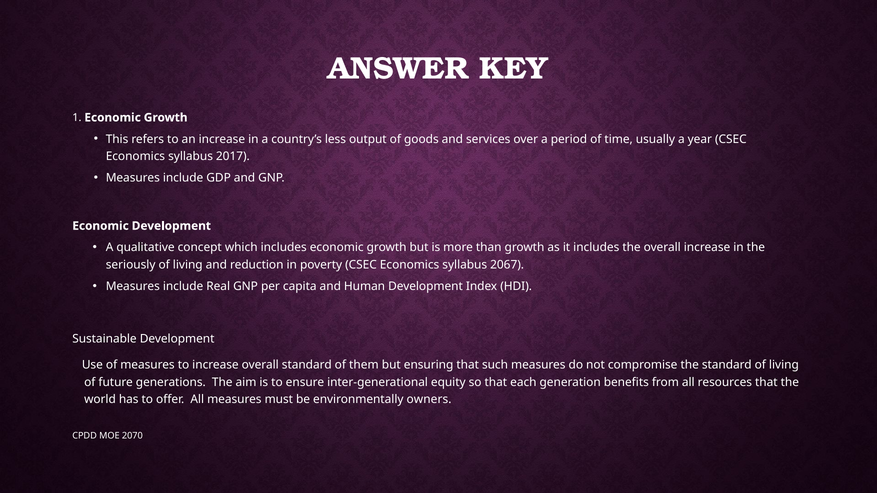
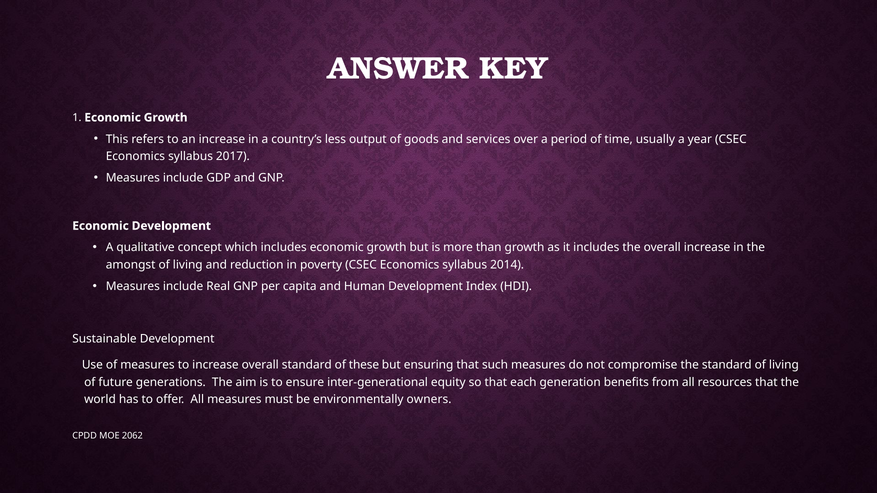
seriously: seriously -> amongst
2067: 2067 -> 2014
them: them -> these
2070: 2070 -> 2062
